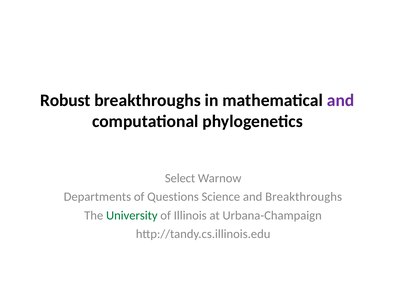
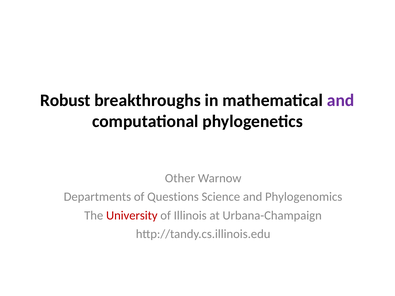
Select: Select -> Other
and Breakthroughs: Breakthroughs -> Phylogenomics
University colour: green -> red
